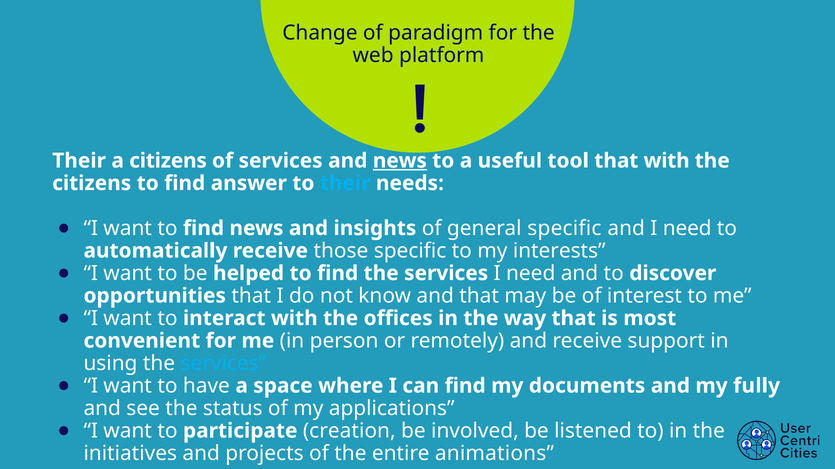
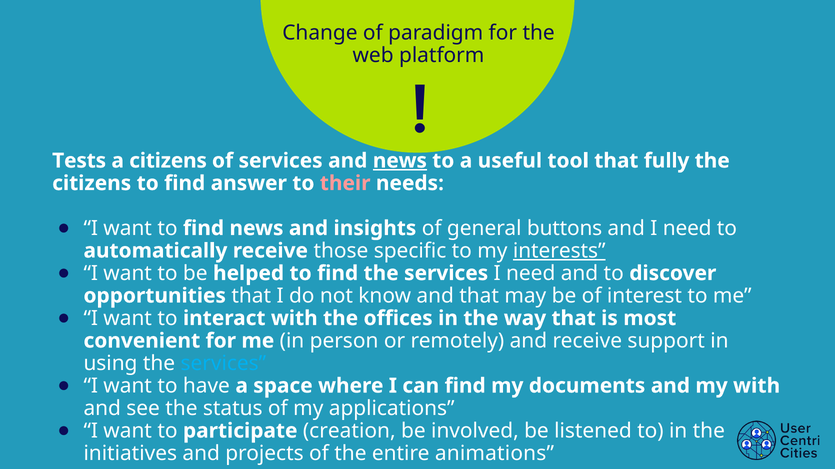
Their at (79, 161): Their -> Tests
that with: with -> fully
their at (345, 183) colour: light blue -> pink
general specific: specific -> buttons
interests underline: none -> present
my fully: fully -> with
